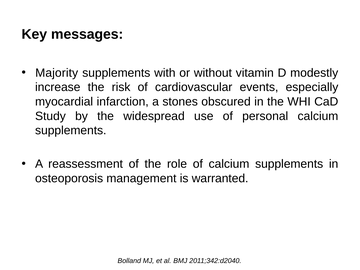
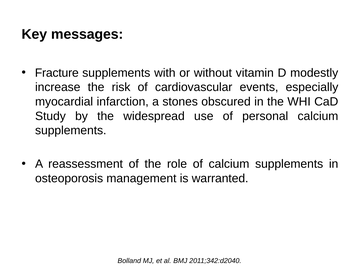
Majority: Majority -> Fracture
